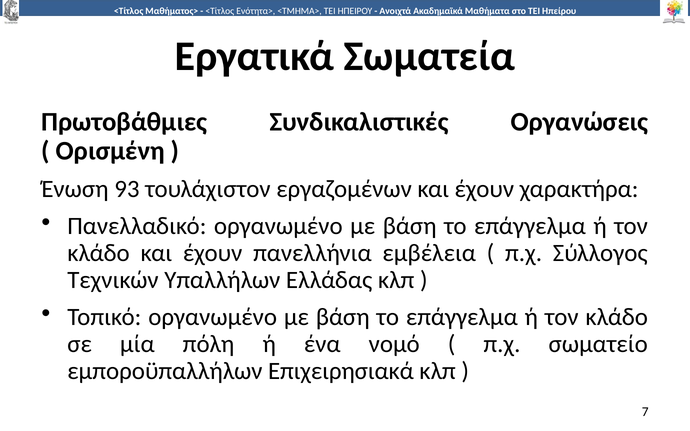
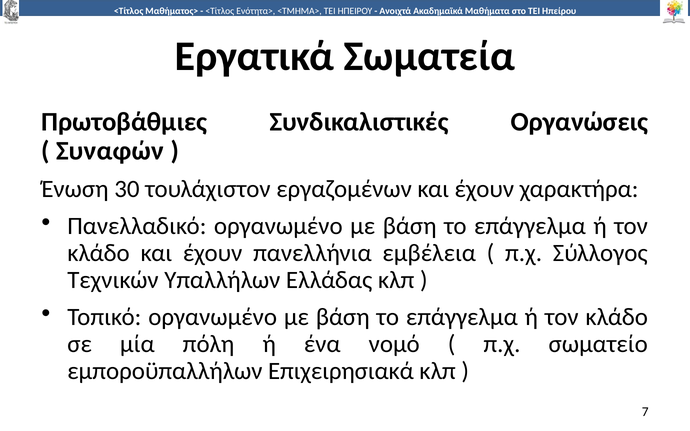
Ορισµένη: Ορισµένη -> Συναφών
93: 93 -> 30
